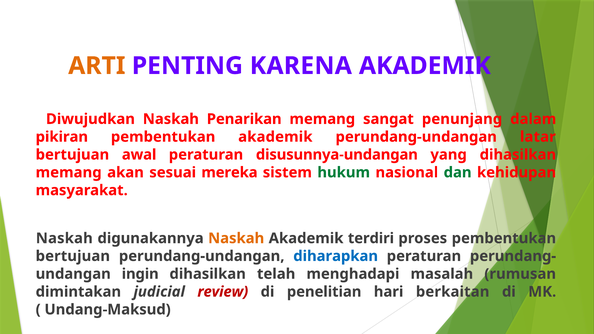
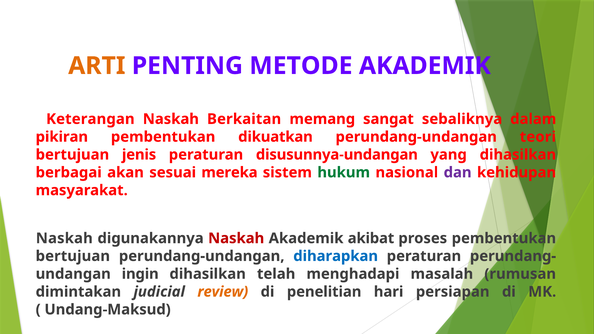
KARENA: KARENA -> METODE
Diwujudkan: Diwujudkan -> Keterangan
Penarikan: Penarikan -> Berkaitan
penunjang: penunjang -> sebaliknya
pembentukan akademik: akademik -> dikuatkan
latar: latar -> teori
awal: awal -> jenis
memang at (69, 173): memang -> berbagai
dan colour: green -> purple
Naskah at (236, 238) colour: orange -> red
terdiri: terdiri -> akibat
review colour: red -> orange
berkaitan: berkaitan -> persiapan
